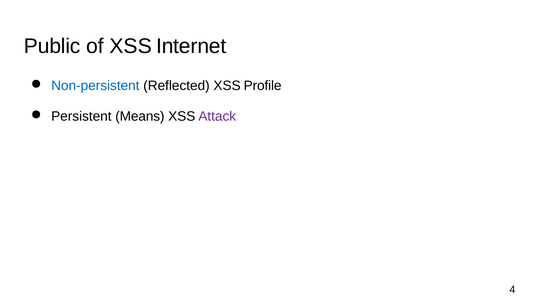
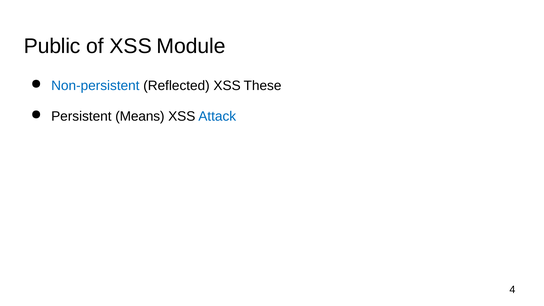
Internet: Internet -> Module
Profile: Profile -> These
Attack colour: purple -> blue
